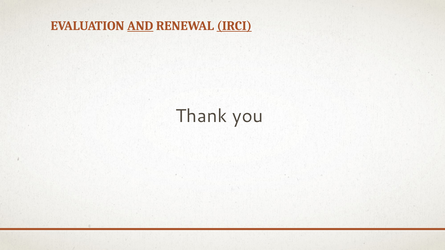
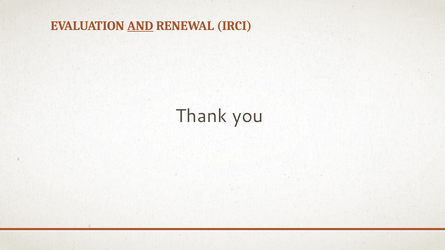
IRCI underline: present -> none
